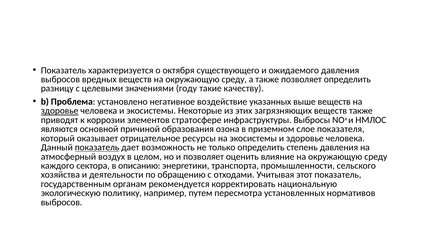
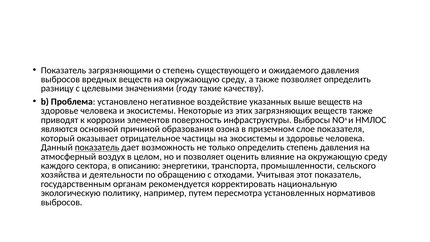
характеризуется: характеризуется -> загрязняющими
о октября: октября -> степень
здоровье at (60, 111) underline: present -> none
стратосфере: стратосфере -> поверхность
ресурсы: ресурсы -> частицы
